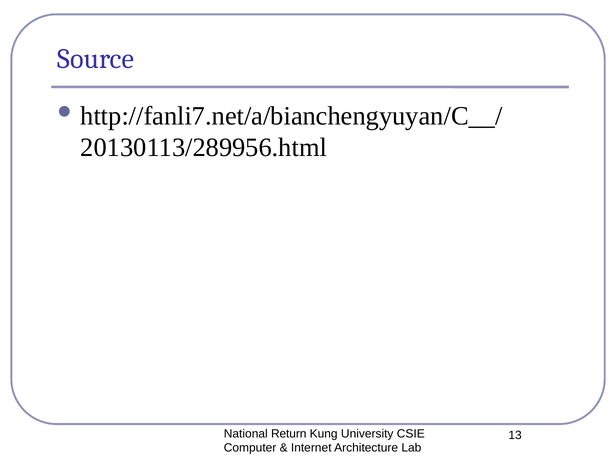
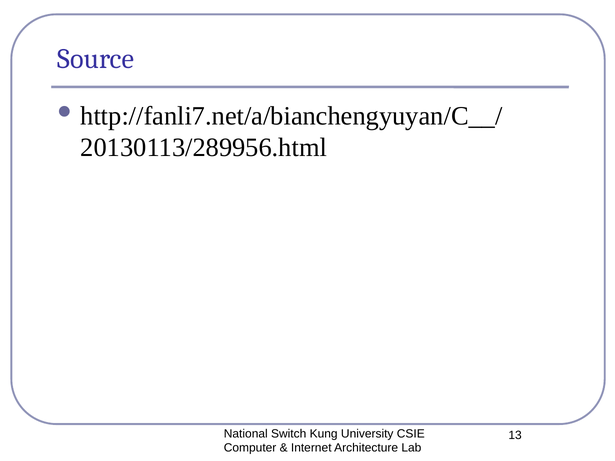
Return: Return -> Switch
